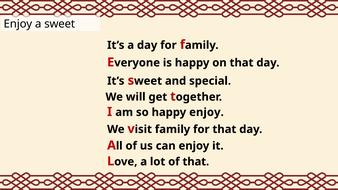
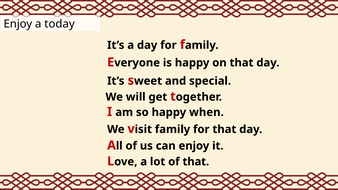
a sweet: sweet -> today
happy enjoy: enjoy -> when
